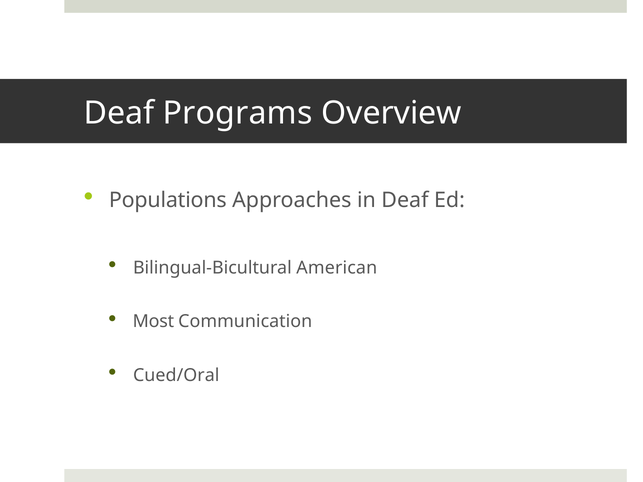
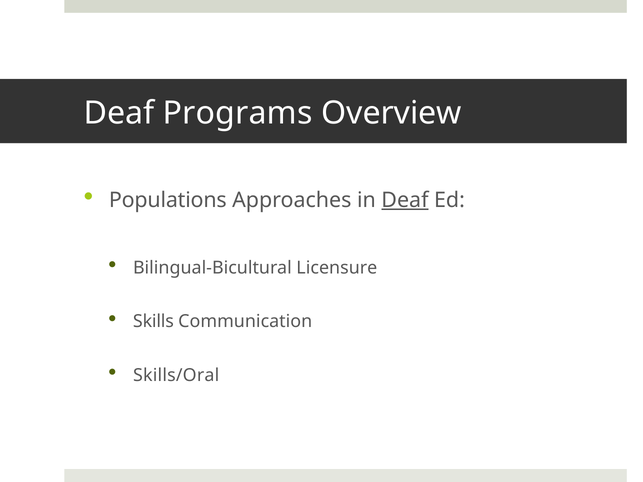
Deaf at (405, 200) underline: none -> present
American: American -> Licensure
Most: Most -> Skills
Cued/Oral: Cued/Oral -> Skills/Oral
